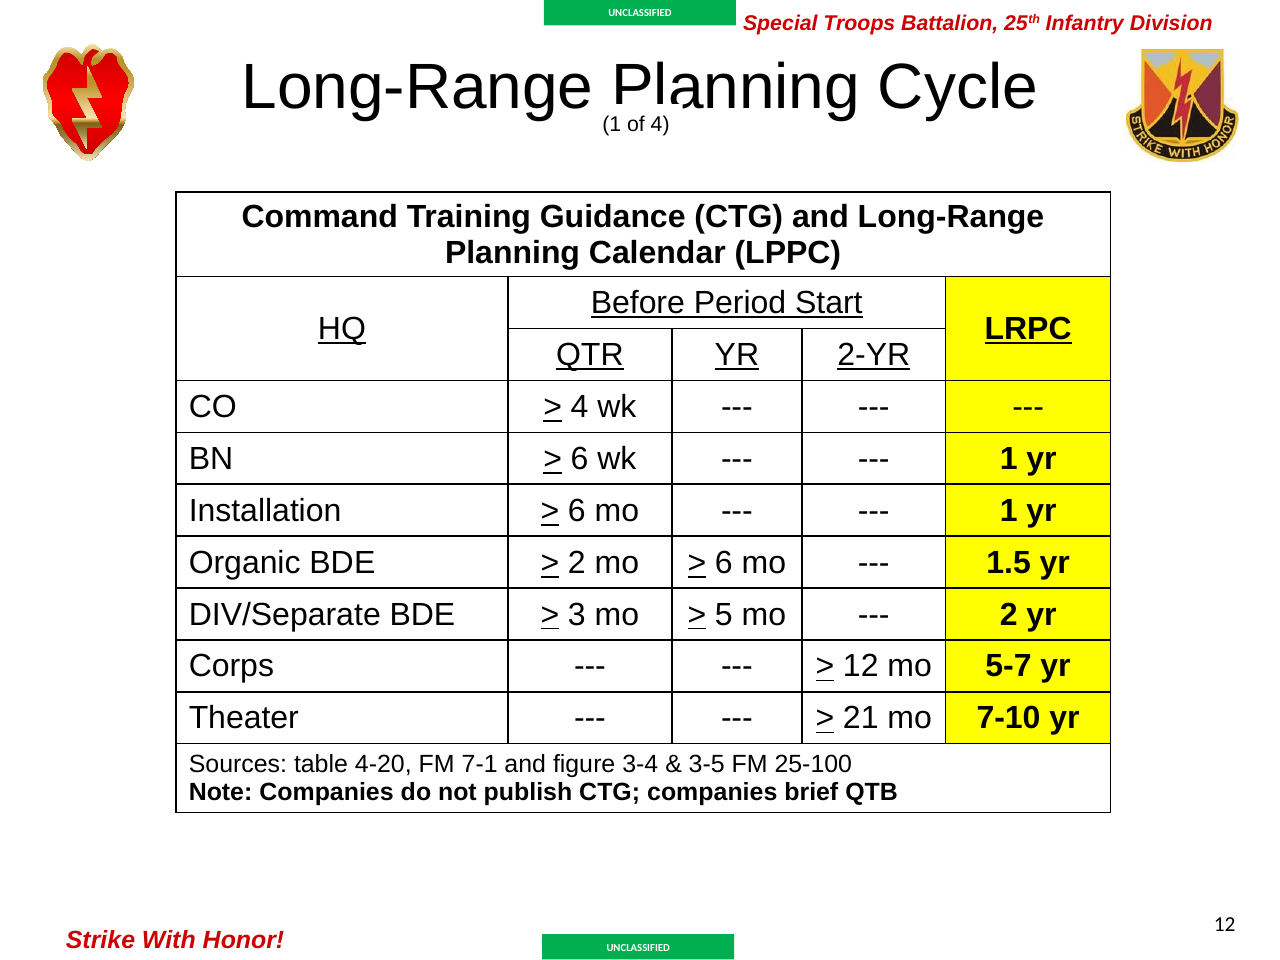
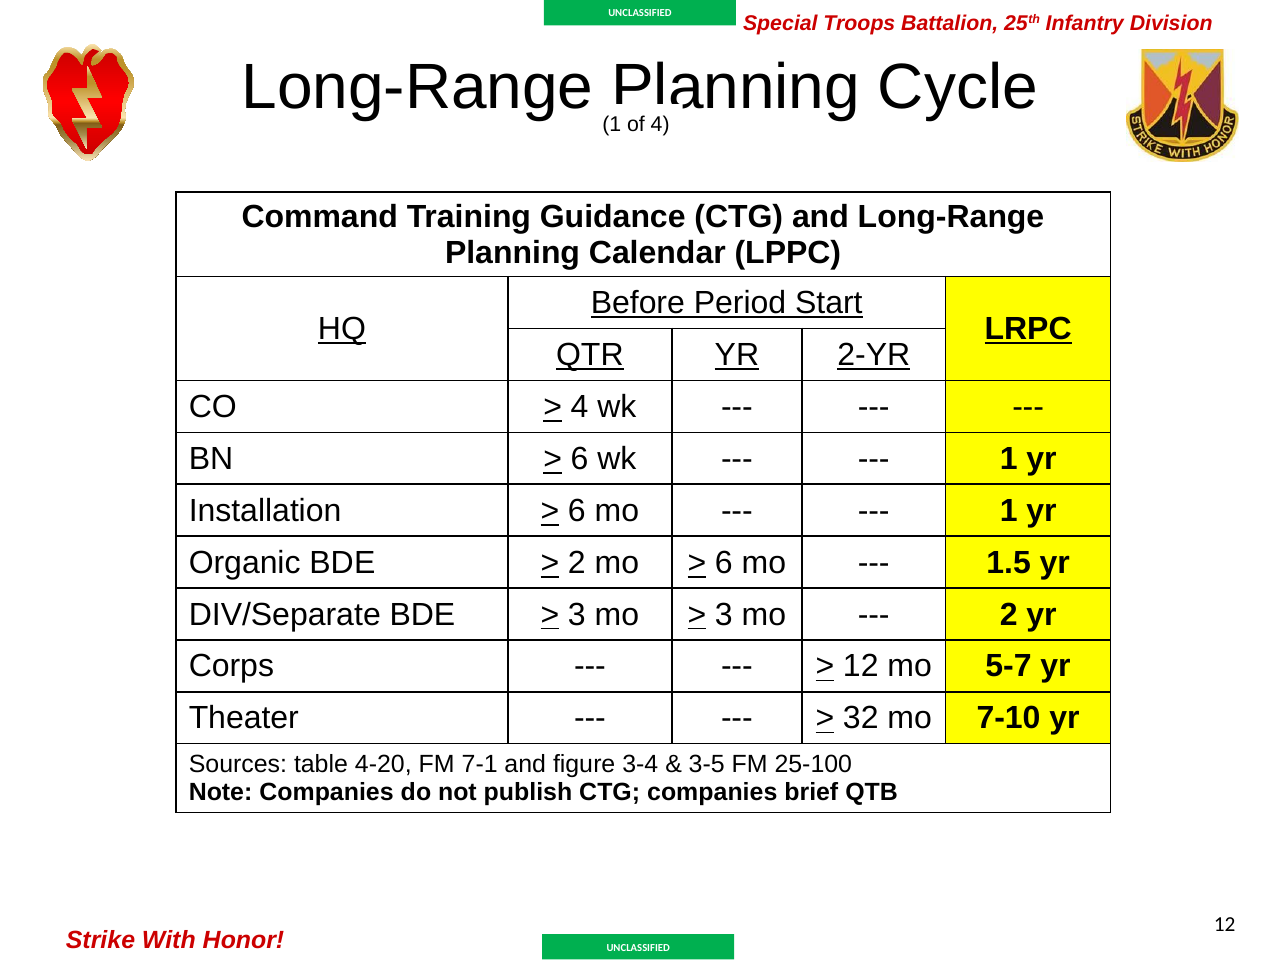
5 at (724, 614): 5 -> 3
21: 21 -> 32
